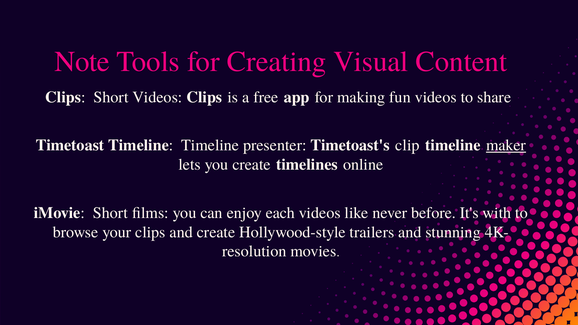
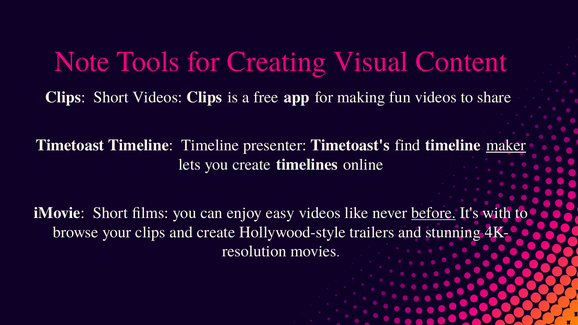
clip: clip -> find
each: each -> easy
before underline: none -> present
